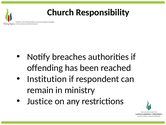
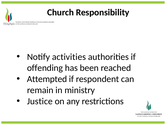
breaches: breaches -> activities
Institution: Institution -> Attempted
